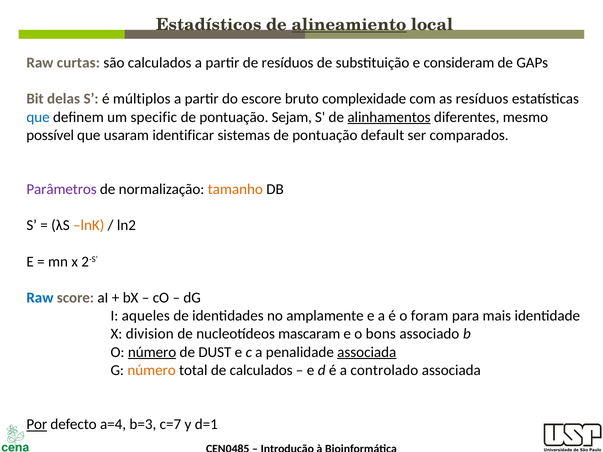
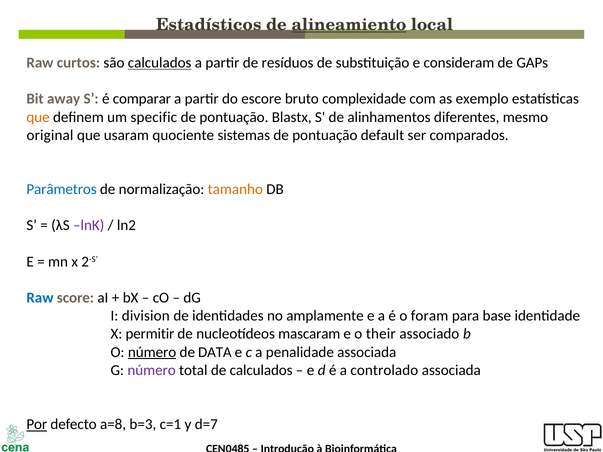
curtas: curtas -> curtos
calculados at (160, 63) underline: none -> present
delas: delas -> away
múltiplos: múltiplos -> comparar
as resíduos: resíduos -> exemplo
que at (38, 117) colour: blue -> orange
Sejam: Sejam -> Blastx
alinhamentos underline: present -> none
possível: possível -> original
identificar: identificar -> quociente
Parâmetros colour: purple -> blue
lnK colour: orange -> purple
aqueles: aqueles -> division
mais: mais -> base
division: division -> permitir
bons: bons -> their
DUST: DUST -> DATA
associada at (367, 352) underline: present -> none
número at (152, 370) colour: orange -> purple
a=4: a=4 -> a=8
c=7: c=7 -> c=1
d=1: d=1 -> d=7
